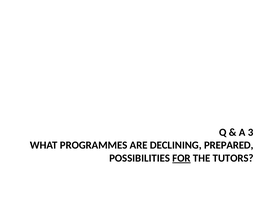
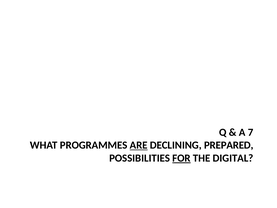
3: 3 -> 7
ARE underline: none -> present
TUTORS: TUTORS -> DIGITAL
